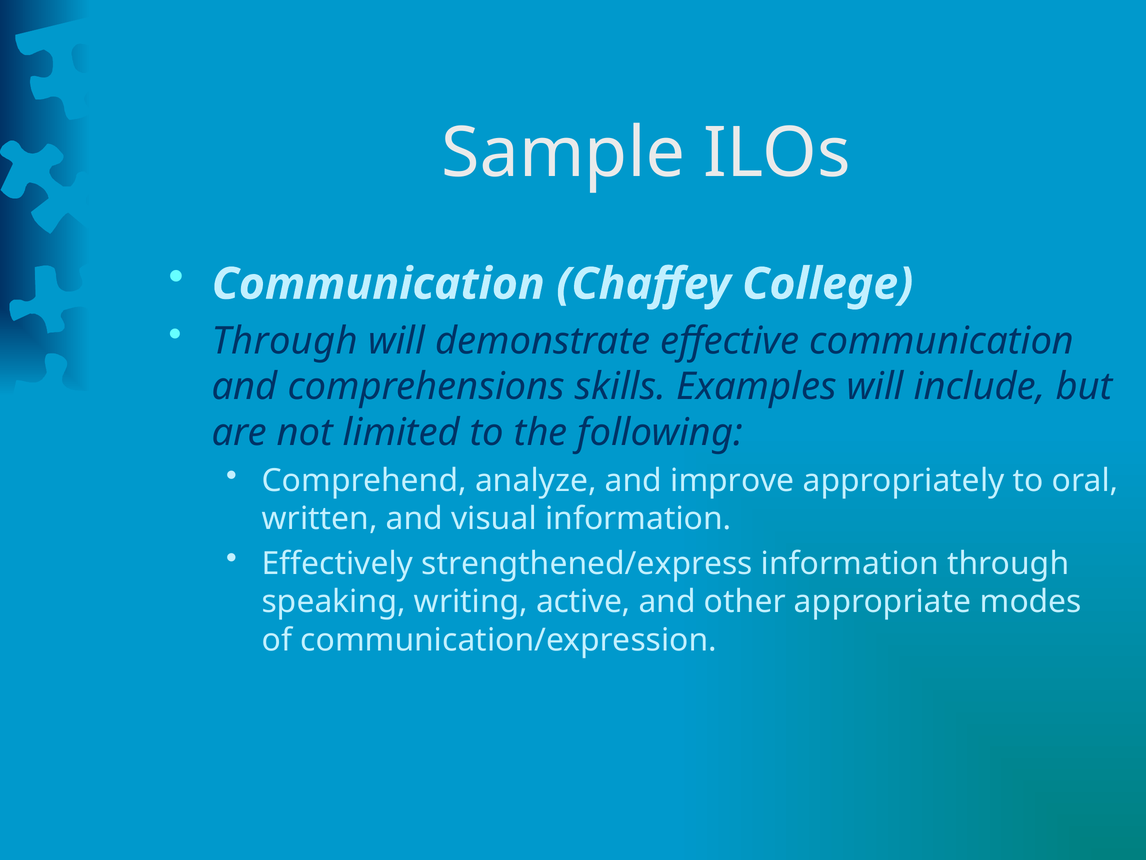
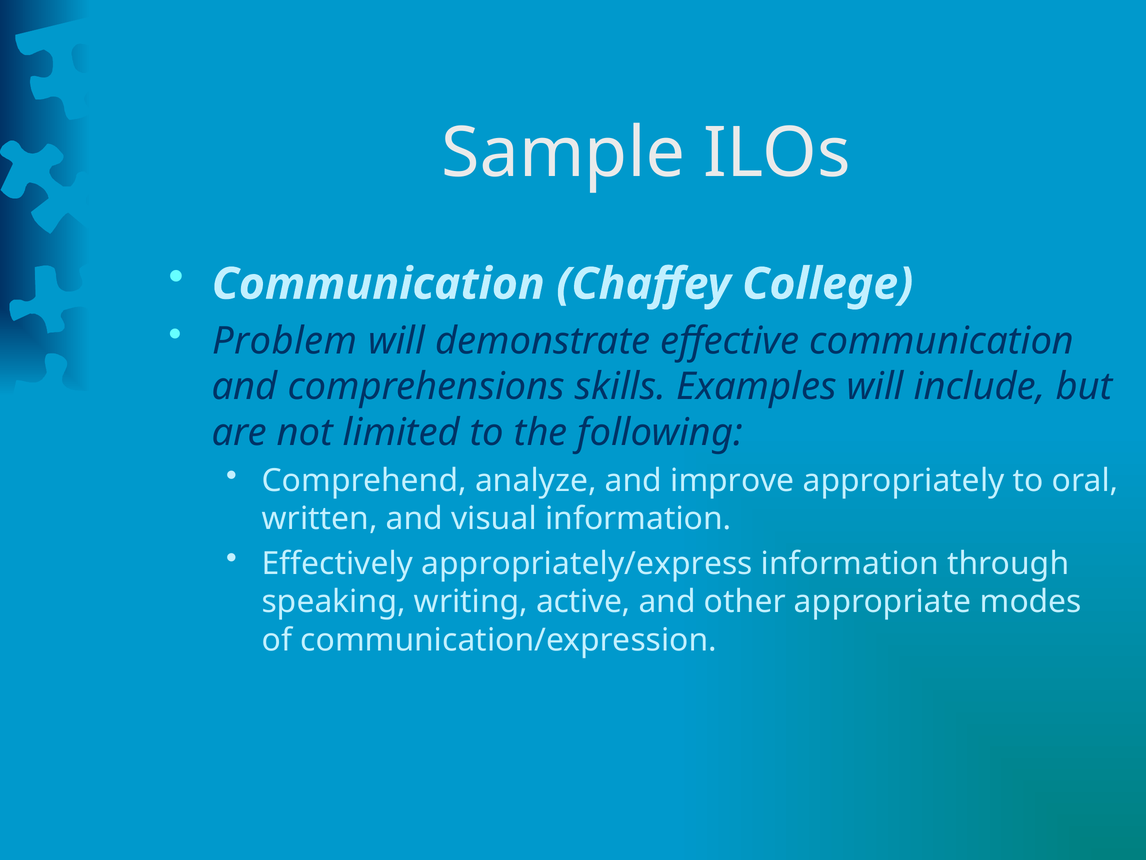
Through at (285, 341): Through -> Problem
strengthened/express: strengthened/express -> appropriately/express
